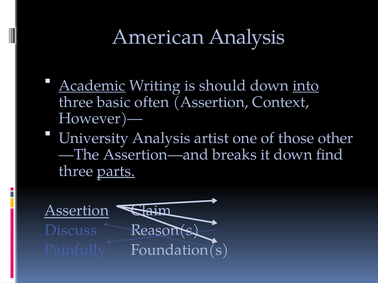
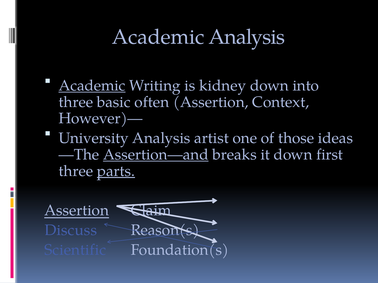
American at (158, 37): American -> Academic
should: should -> kidney
into underline: present -> none
other: other -> ideas
Assertion—and underline: none -> present
find: find -> first
Painfully: Painfully -> Scientific
